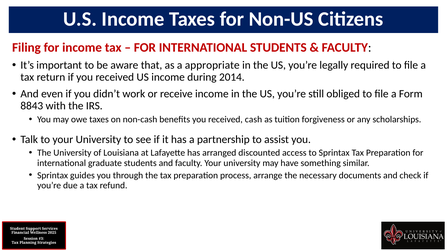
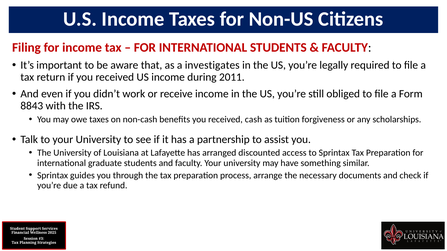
appropriate: appropriate -> investigates
2014: 2014 -> 2011
